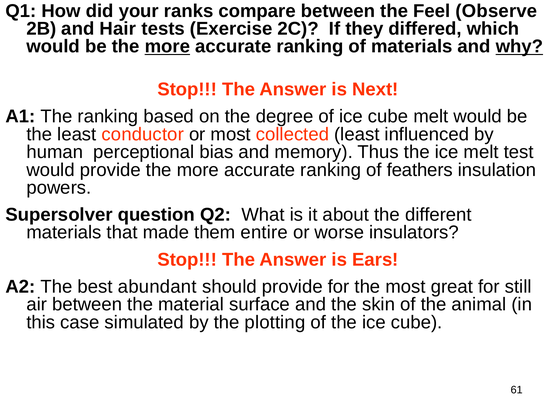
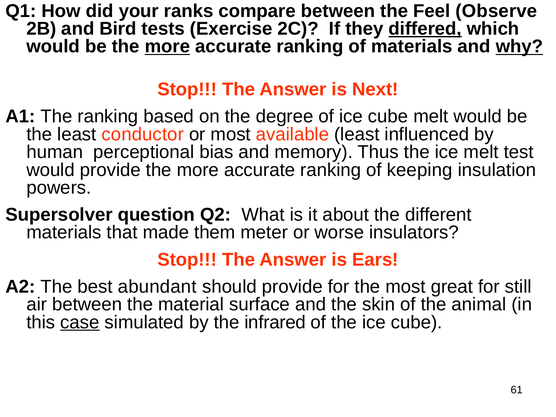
Hair: Hair -> Bird
differed underline: none -> present
collected: collected -> available
feathers: feathers -> keeping
entire: entire -> meter
case underline: none -> present
plotting: plotting -> infrared
